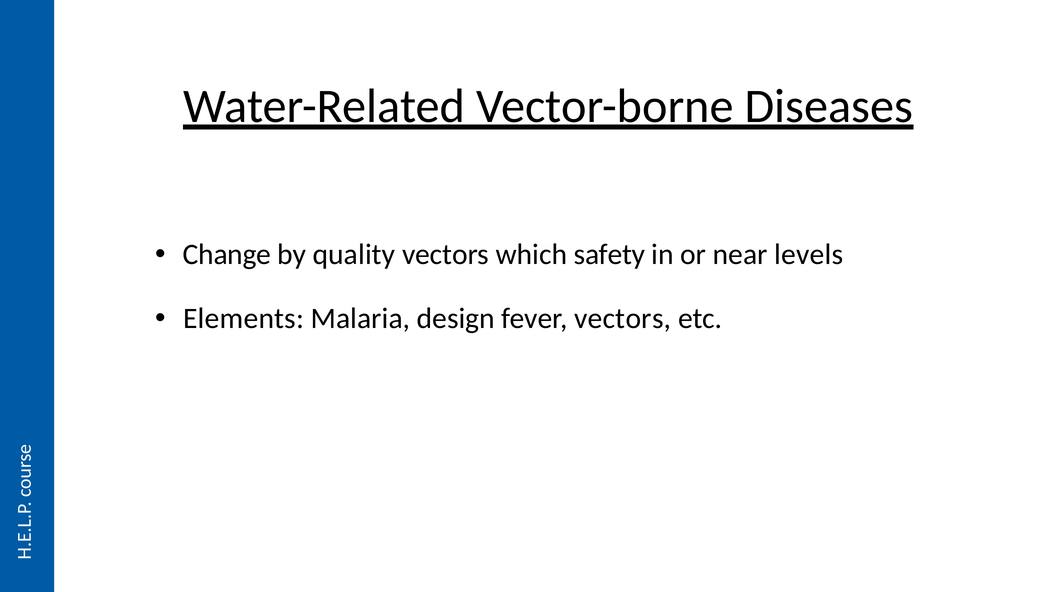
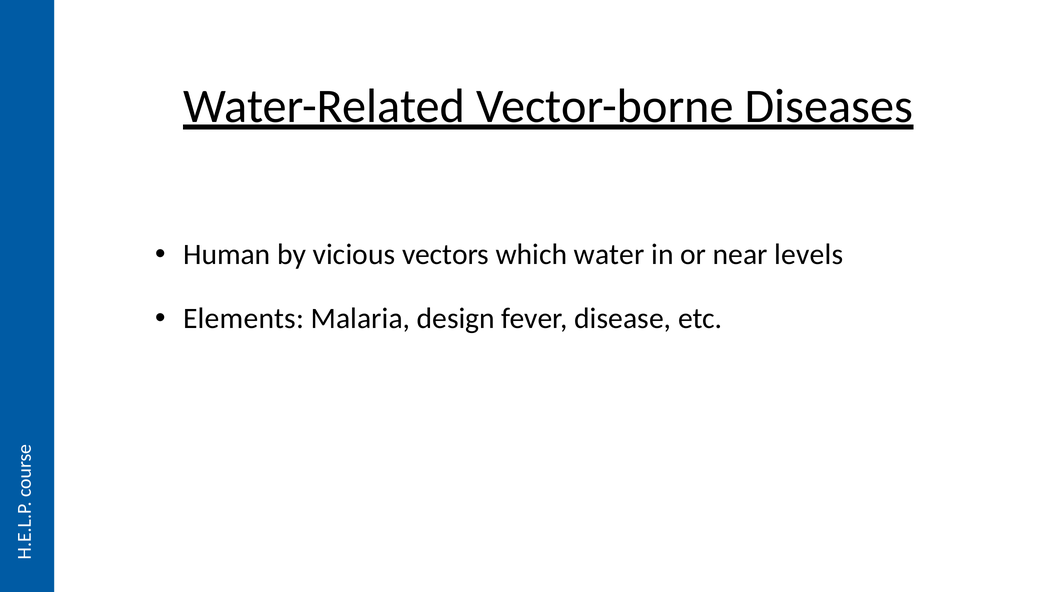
Change: Change -> Human
quality: quality -> vicious
safety: safety -> water
fever vectors: vectors -> disease
